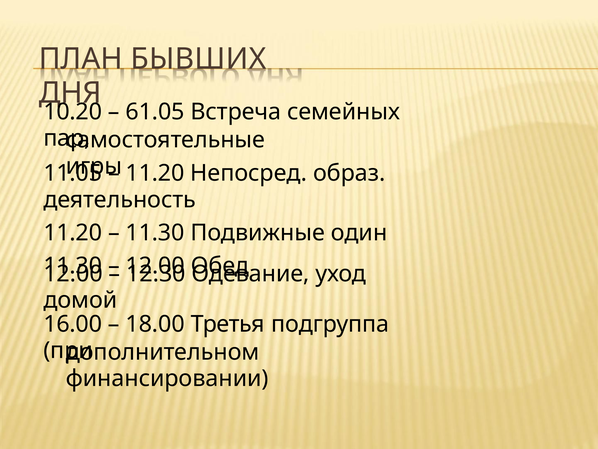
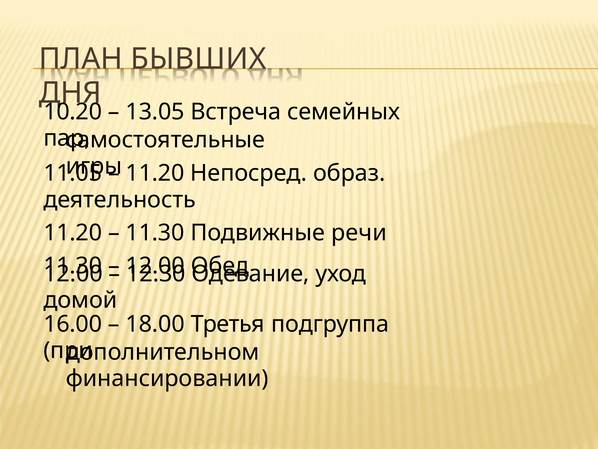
61.05: 61.05 -> 13.05
один: один -> речи
